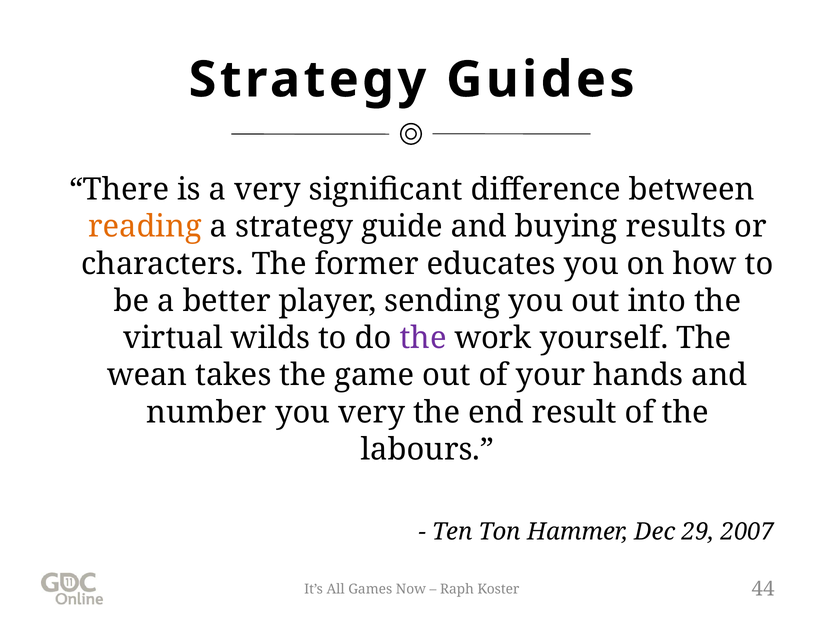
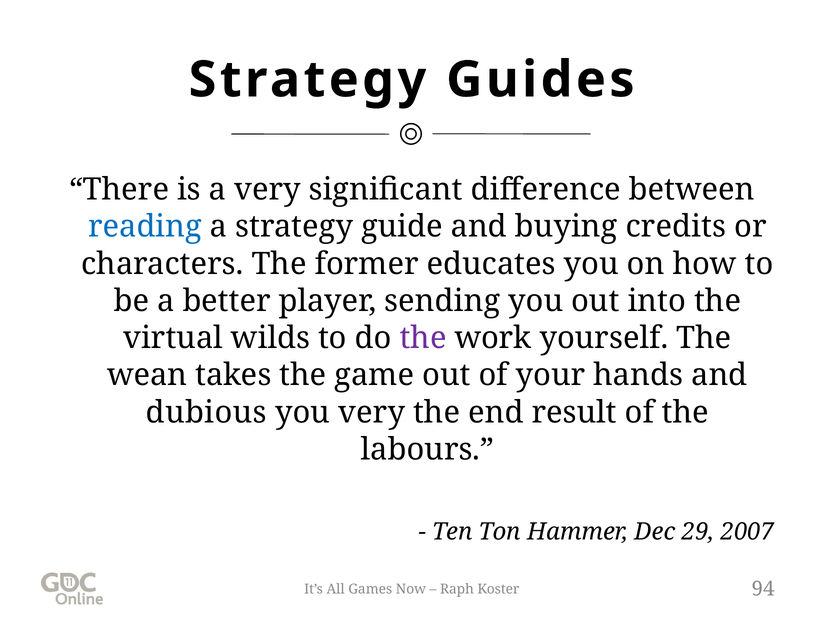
reading colour: orange -> blue
results: results -> credits
number: number -> dubious
44: 44 -> 94
